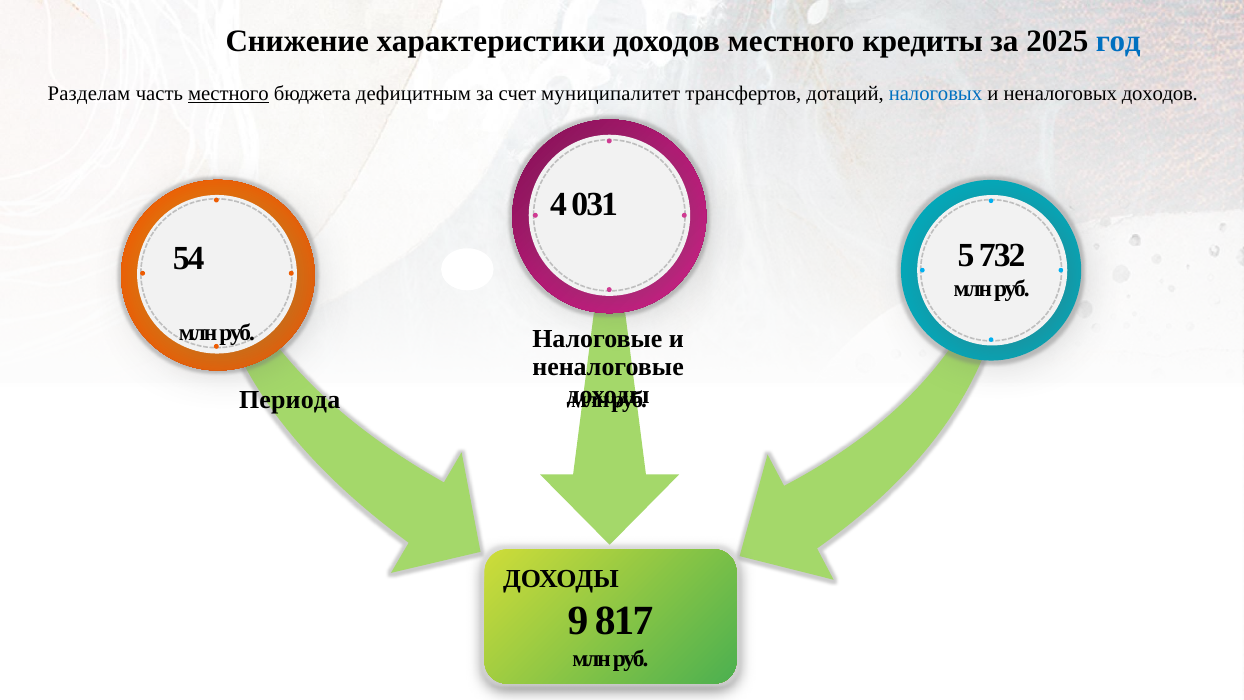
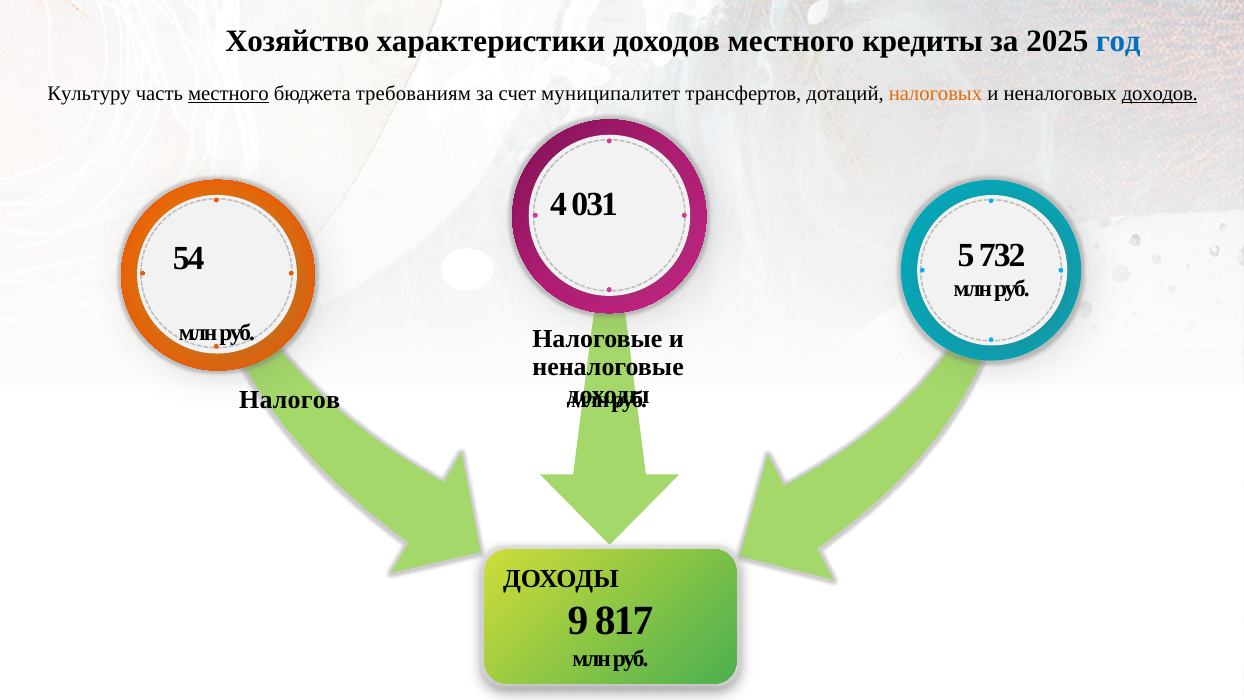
Снижение: Снижение -> Хозяйство
Разделам: Разделам -> Культуру
дефицитным: дефицитным -> требованиям
налоговых colour: blue -> orange
доходов at (1160, 94) underline: none -> present
Периода: Периода -> Налогов
